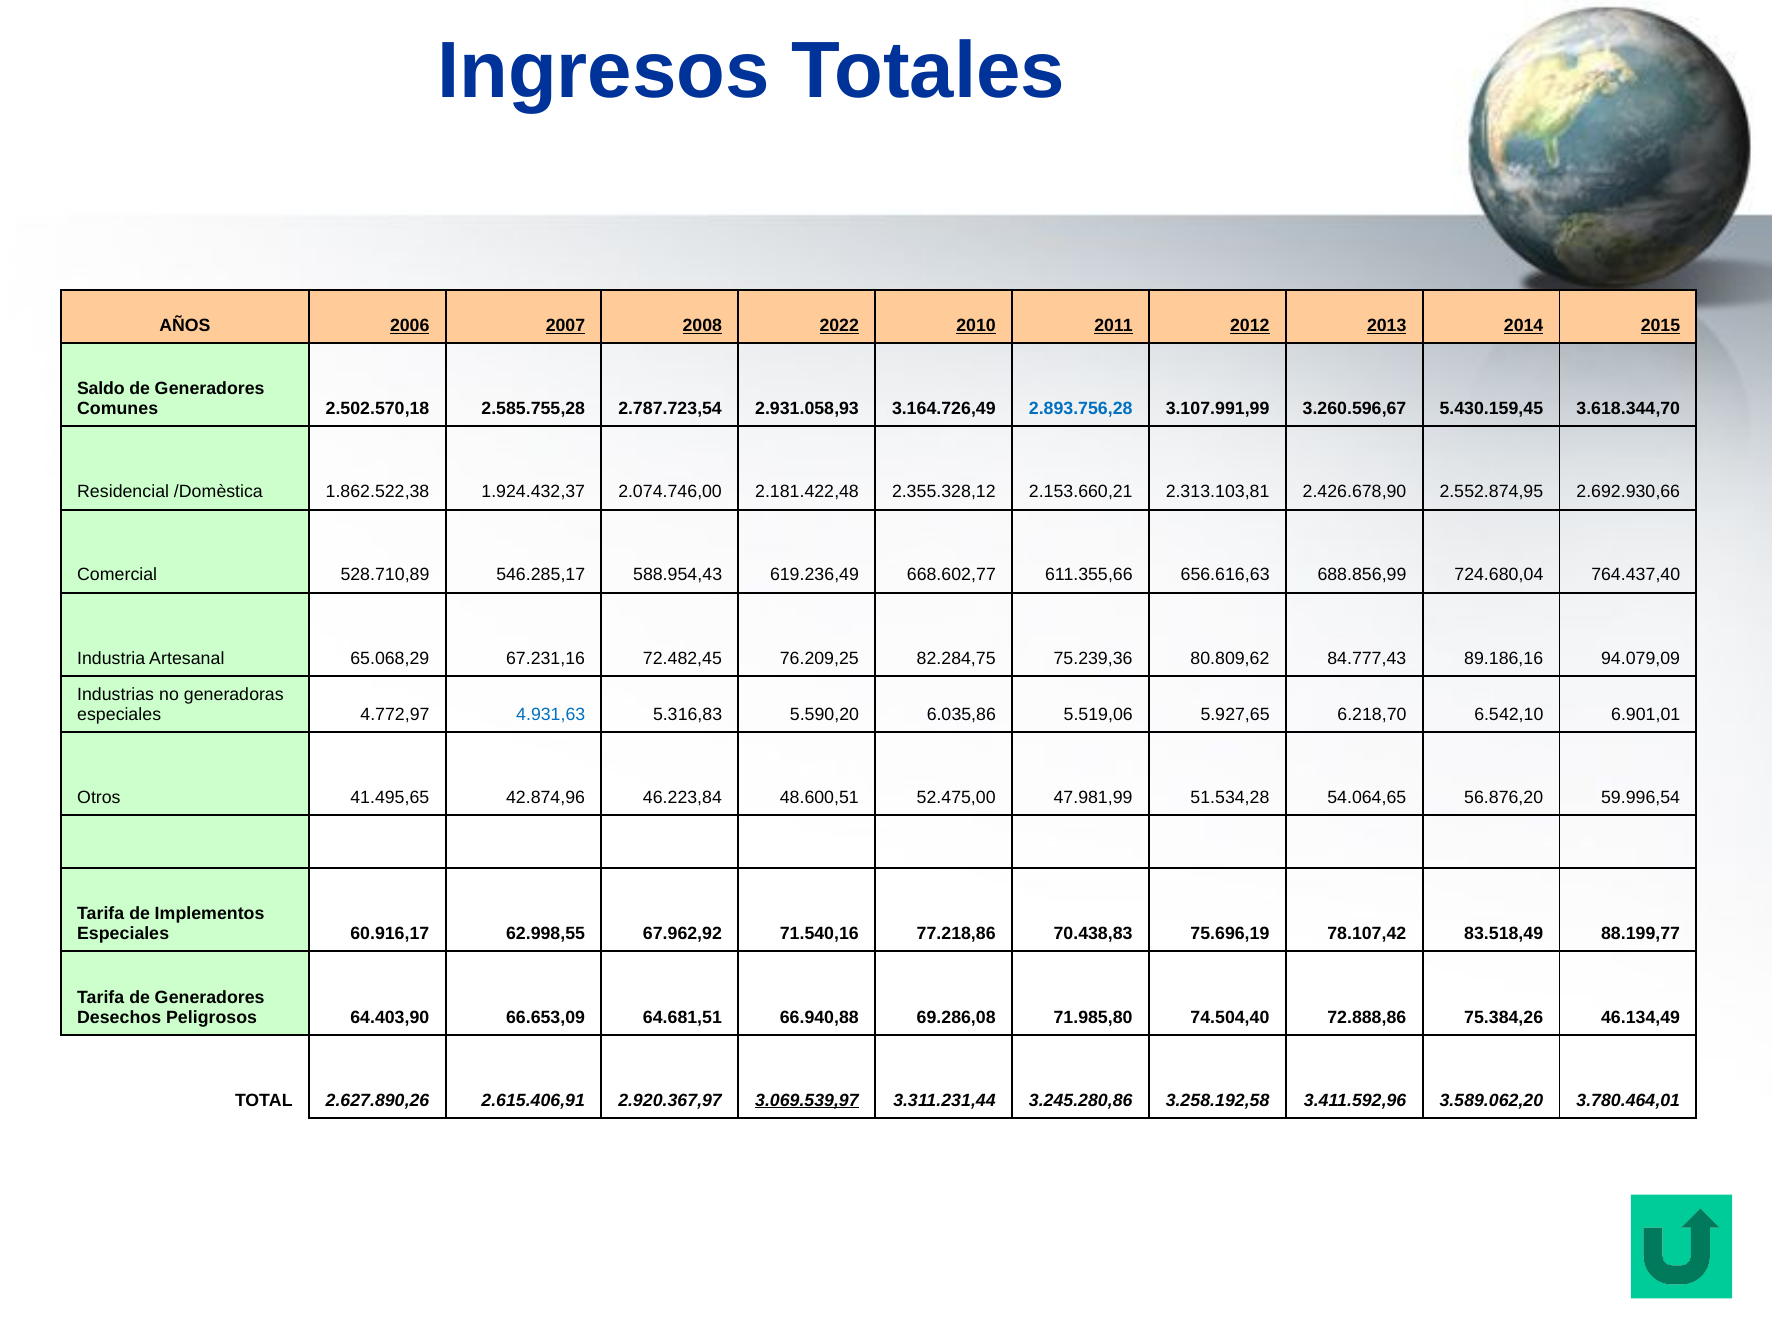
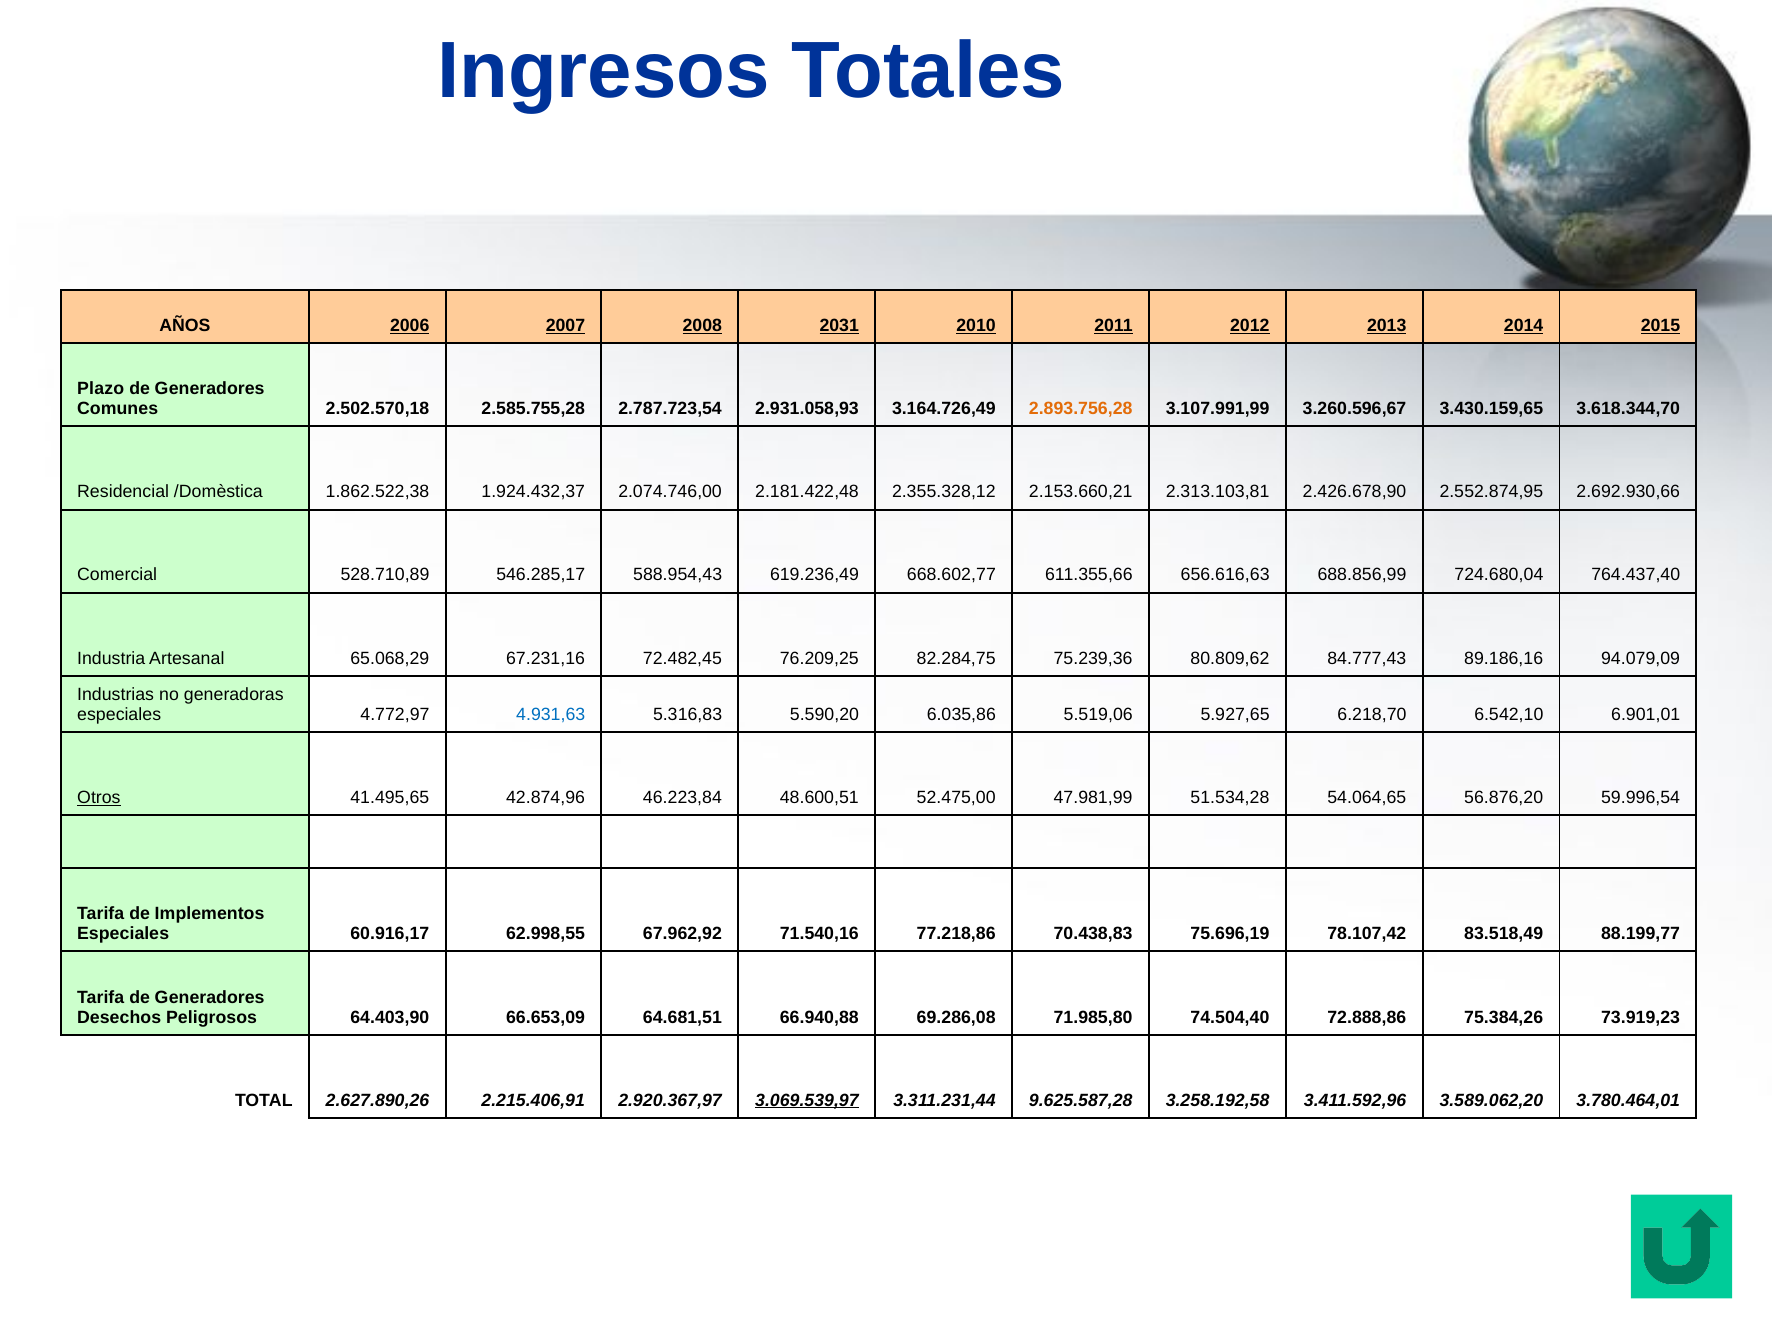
2022: 2022 -> 2031
Saldo: Saldo -> Plazo
2.893.756,28 colour: blue -> orange
5.430.159,45: 5.430.159,45 -> 3.430.159,65
Otros underline: none -> present
46.134,49: 46.134,49 -> 73.919,23
2.615.406,91: 2.615.406,91 -> 2.215.406,91
3.245.280,86: 3.245.280,86 -> 9.625.587,28
